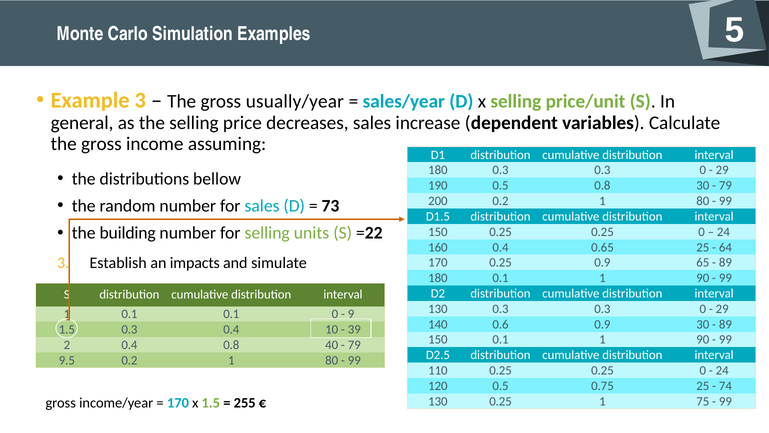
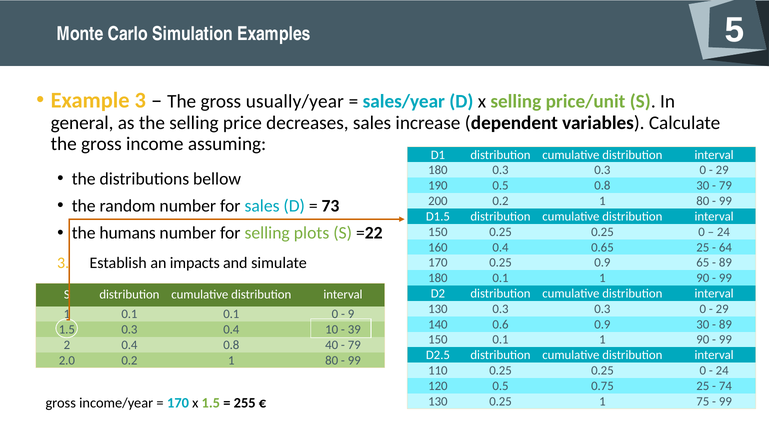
building: building -> humans
units: units -> plots
9.5: 9.5 -> 2.0
